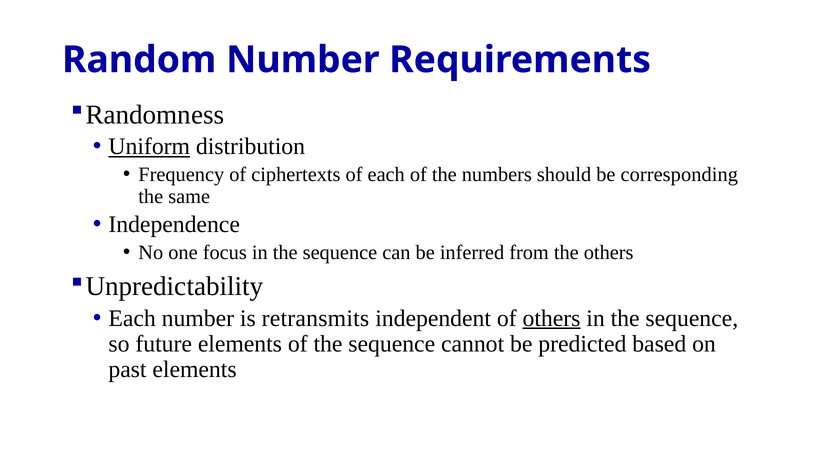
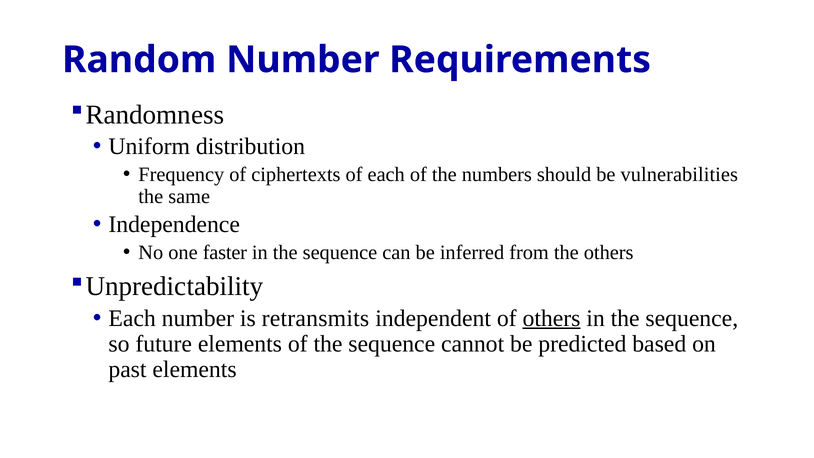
Uniform underline: present -> none
corresponding: corresponding -> vulnerabilities
focus: focus -> faster
